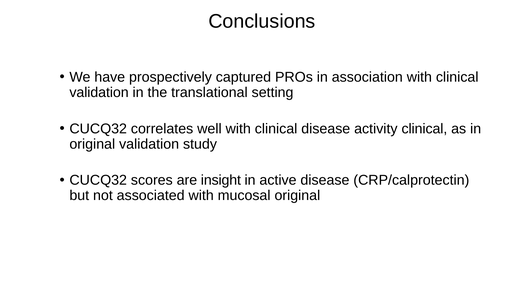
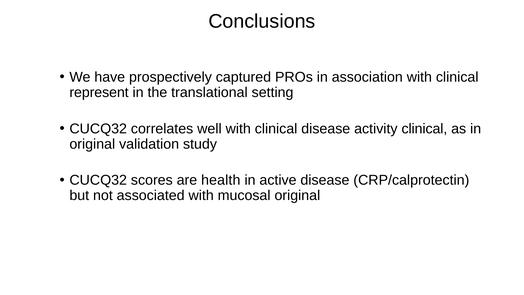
validation at (99, 92): validation -> represent
insight: insight -> health
